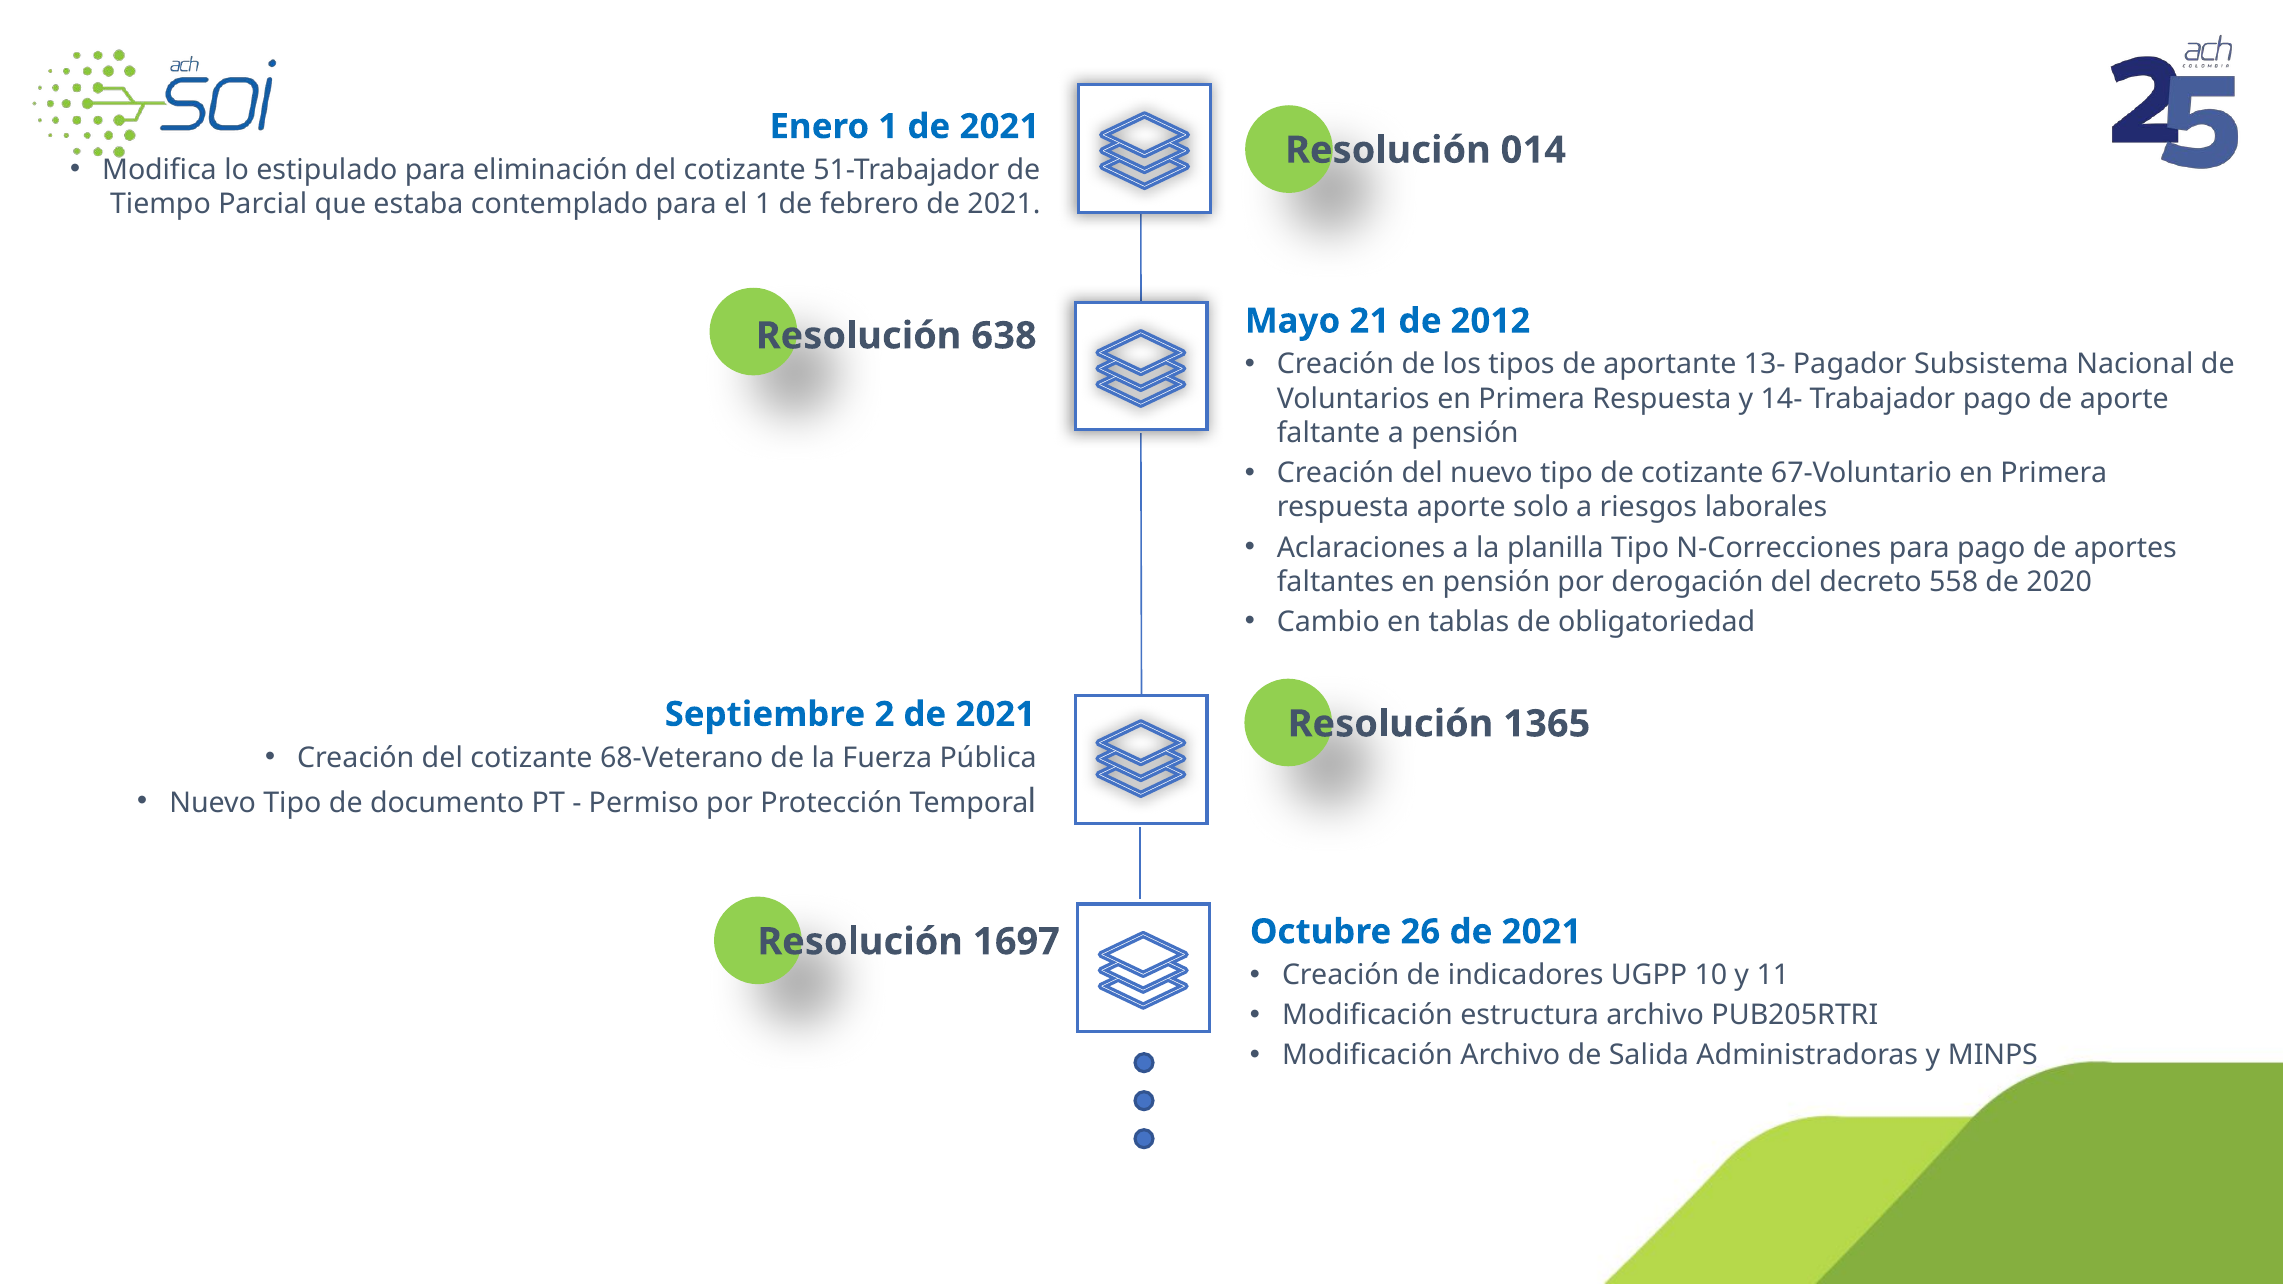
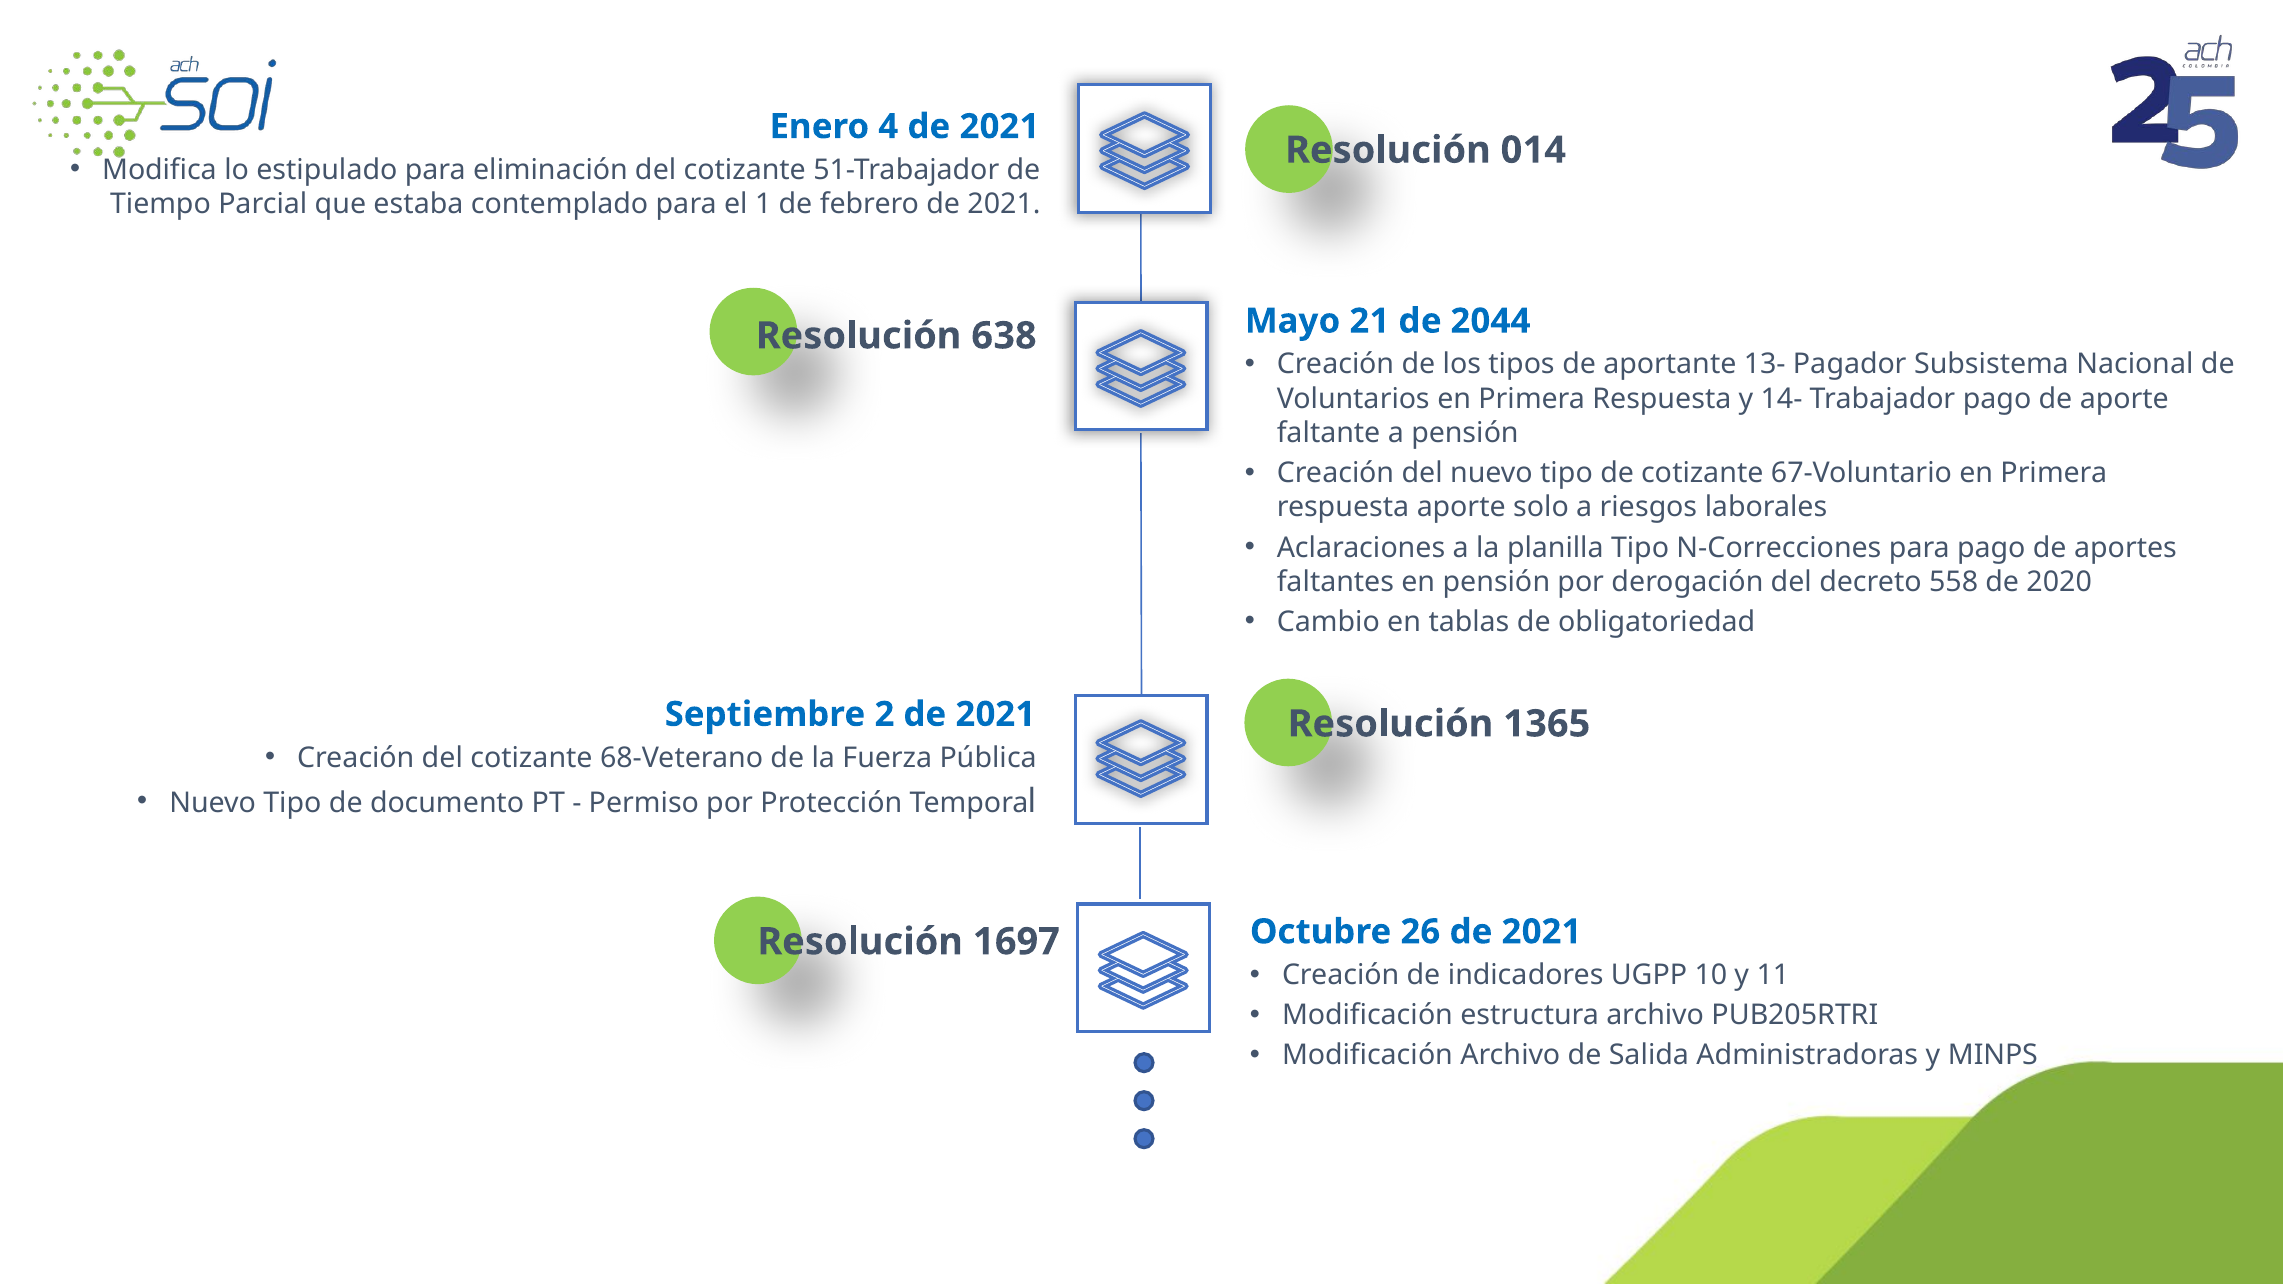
Enero 1: 1 -> 4
2012: 2012 -> 2044
